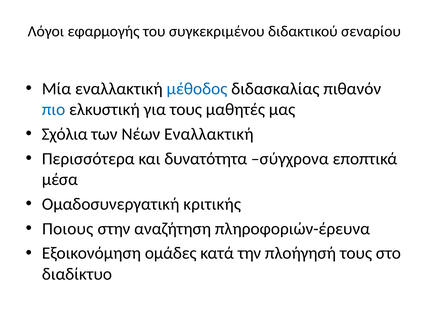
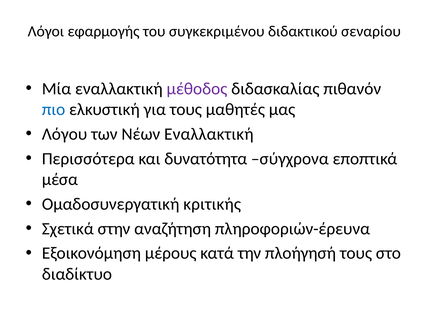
μέθοδος colour: blue -> purple
Σχόλια: Σχόλια -> Λόγου
Ποιους: Ποιους -> Σχετικά
ομάδες: ομάδες -> μέρους
